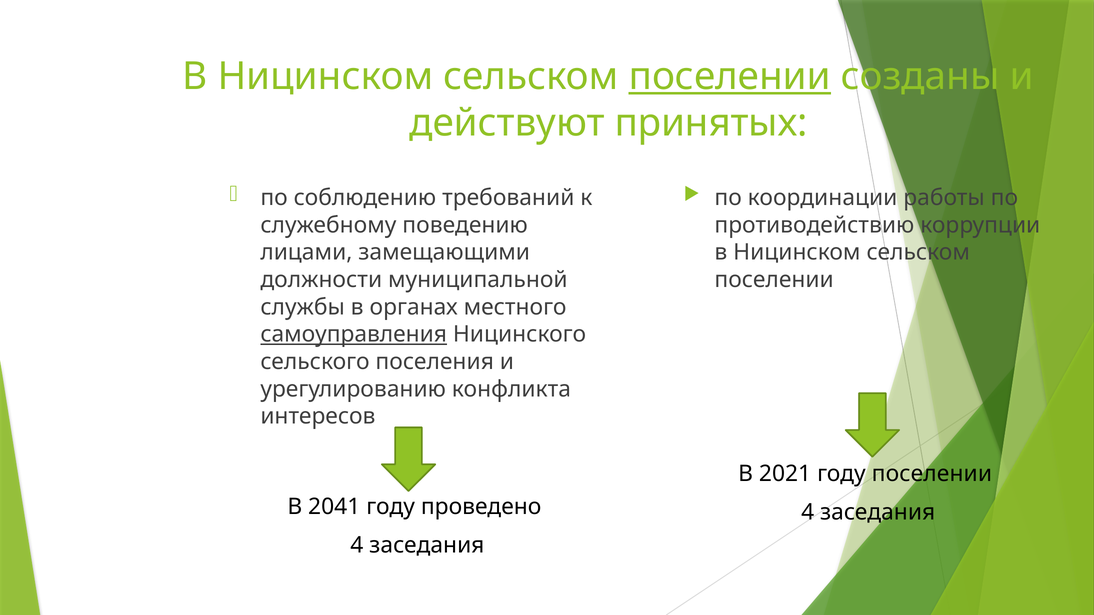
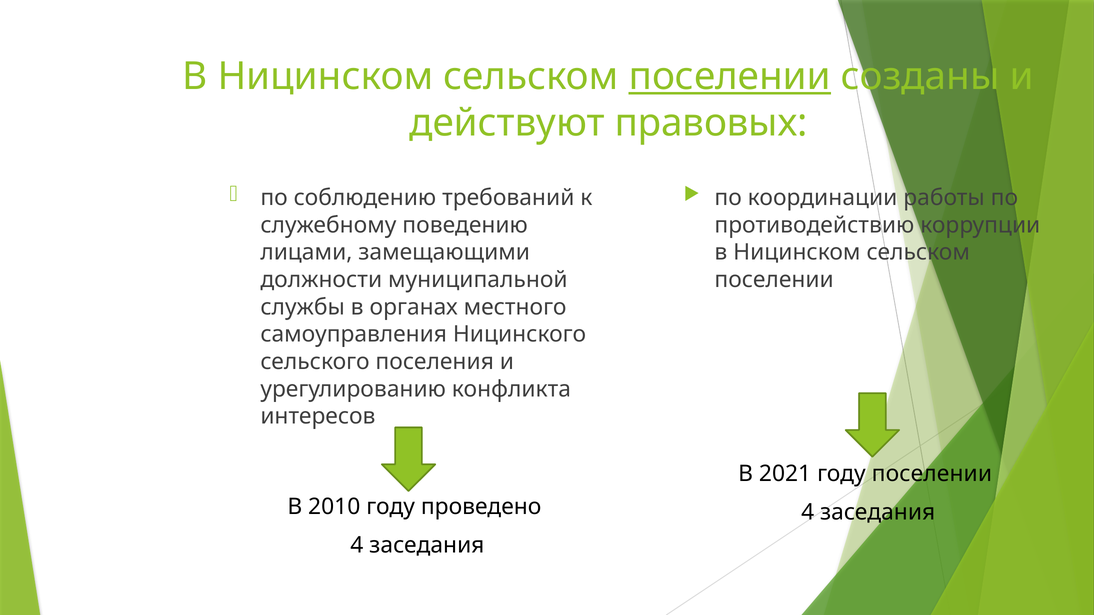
принятых: принятых -> правовых
самоуправления underline: present -> none
2041: 2041 -> 2010
